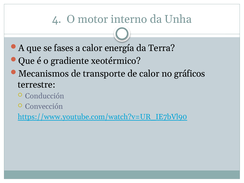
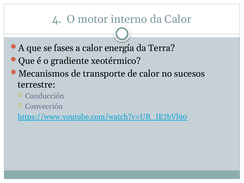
da Unha: Unha -> Calor
gráficos: gráficos -> sucesos
